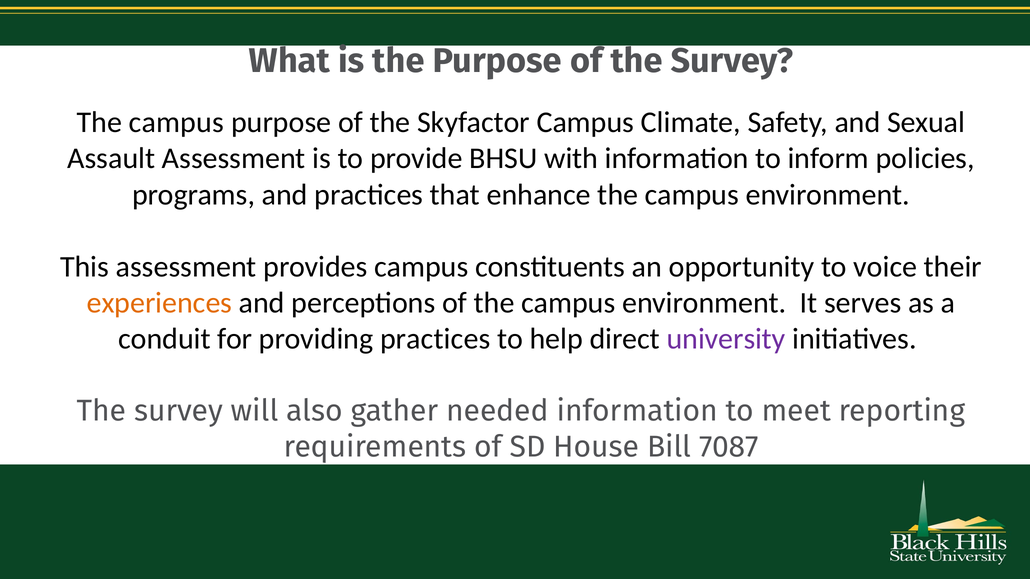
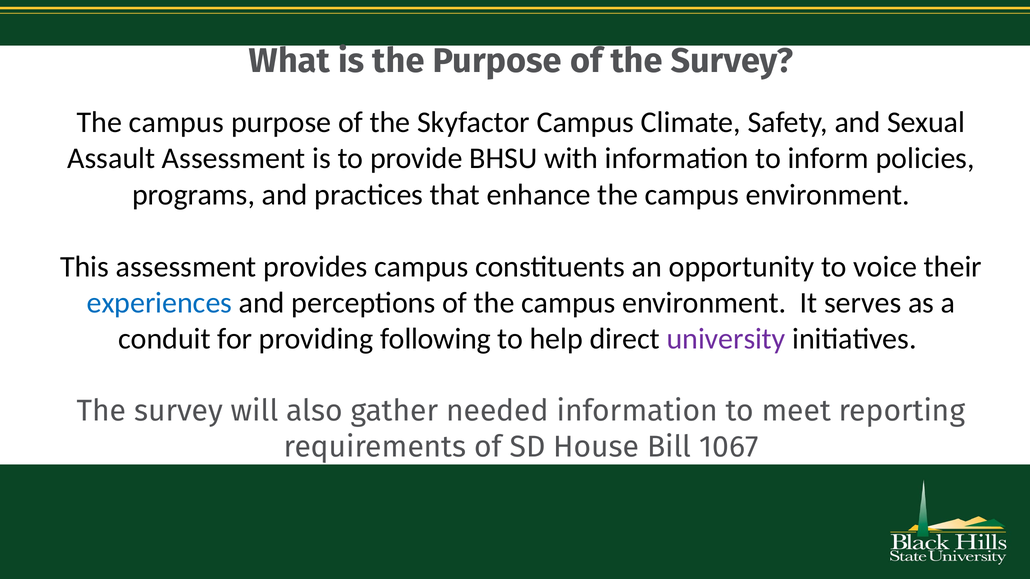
experiences colour: orange -> blue
providing practices: practices -> following
7087: 7087 -> 1067
